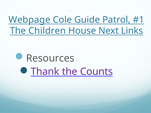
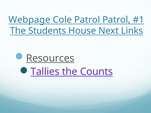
Cole Guide: Guide -> Patrol
Children: Children -> Students
Resources underline: none -> present
Thank: Thank -> Tallies
